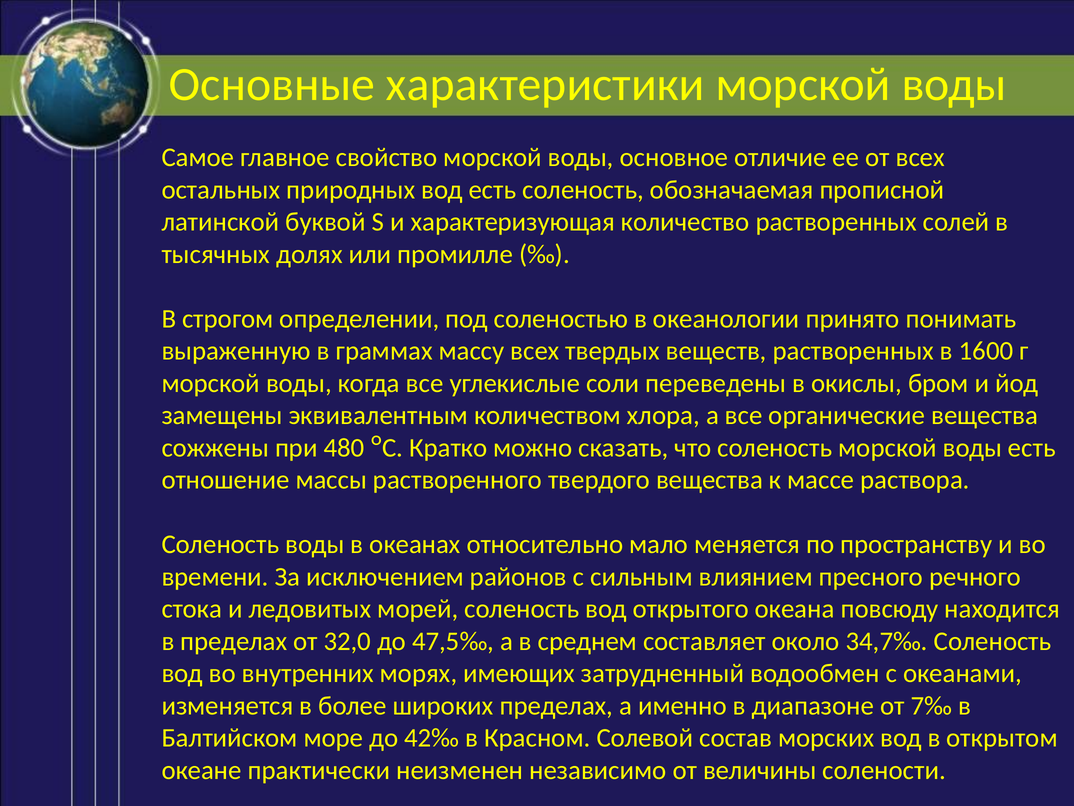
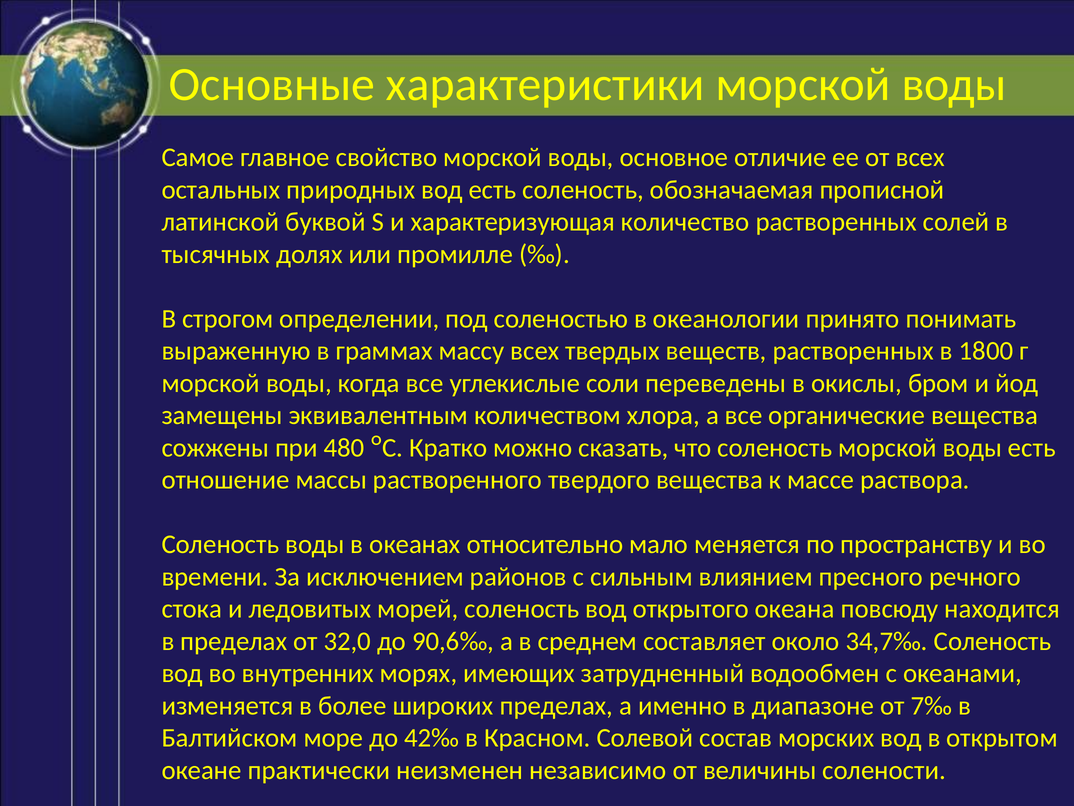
1600: 1600 -> 1800
47,5‰: 47,5‰ -> 90,6‰
